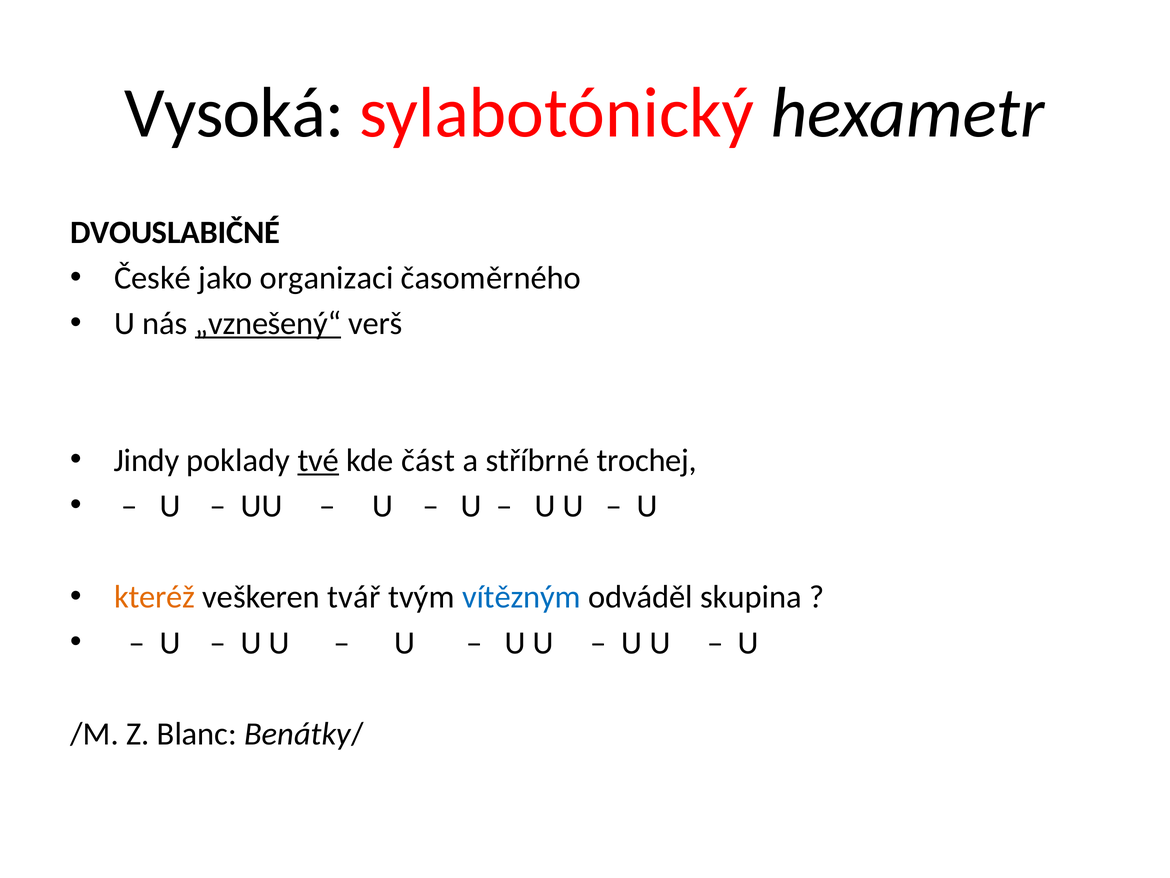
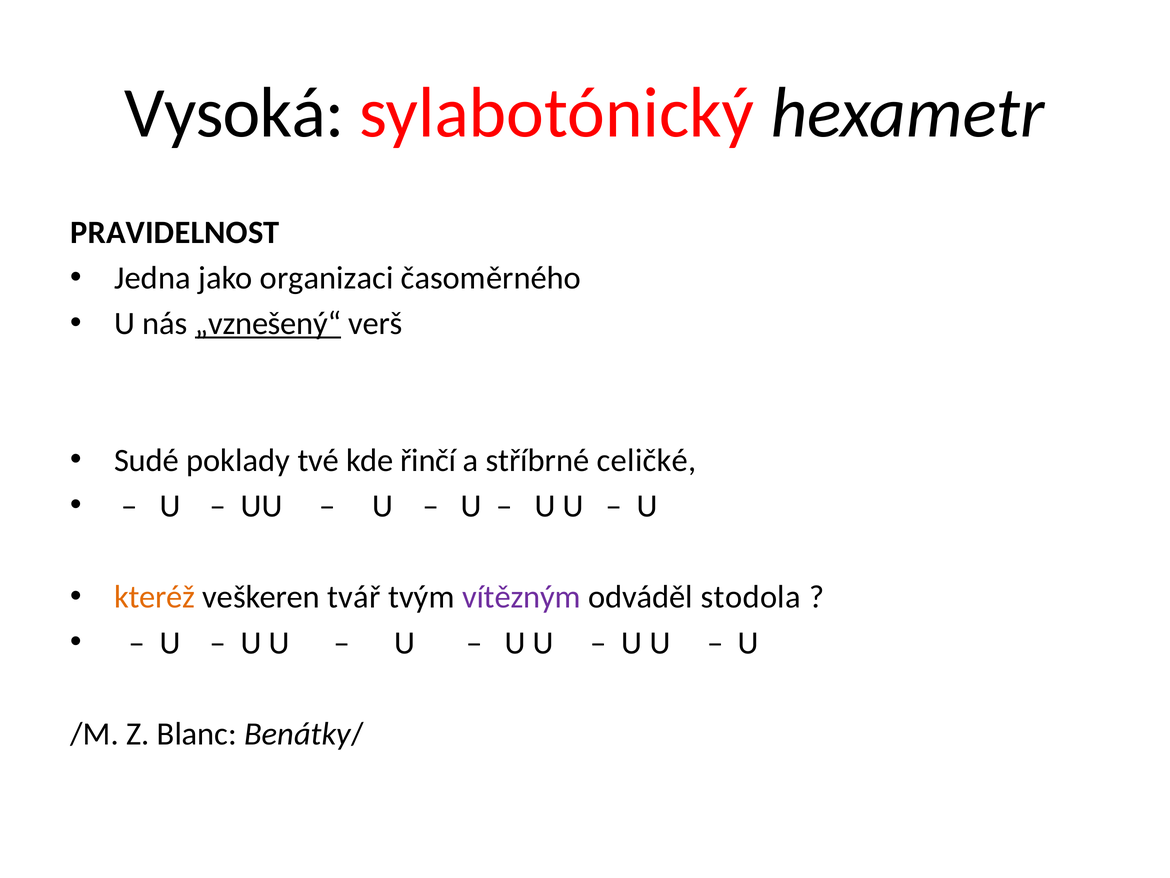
DVOUSLABIČNÉ: DVOUSLABIČNÉ -> PRAVIDELNOST
České: České -> Jedna
Jindy: Jindy -> Sudé
tvé underline: present -> none
část: část -> řinčí
trochej: trochej -> celičké
vítězným colour: blue -> purple
skupina: skupina -> stodola
